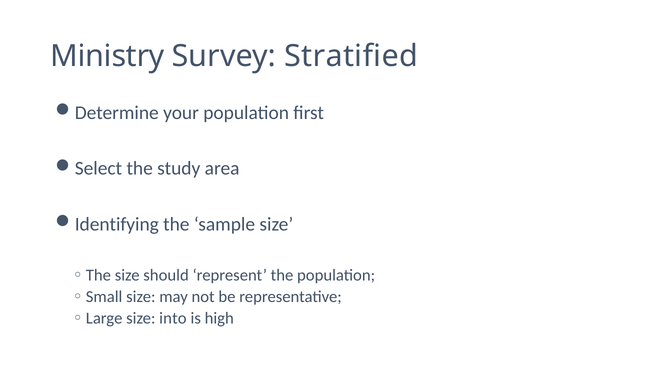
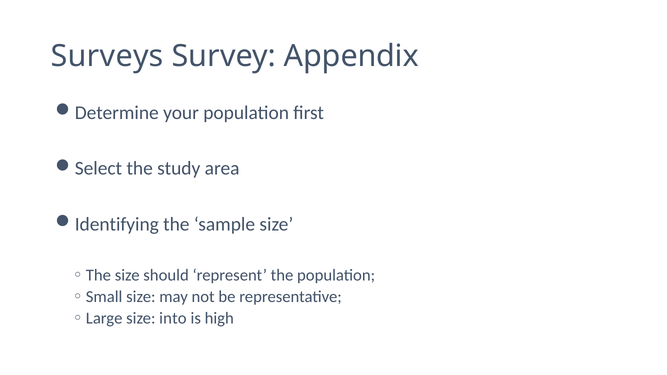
Ministry: Ministry -> Surveys
Stratified: Stratified -> Appendix
